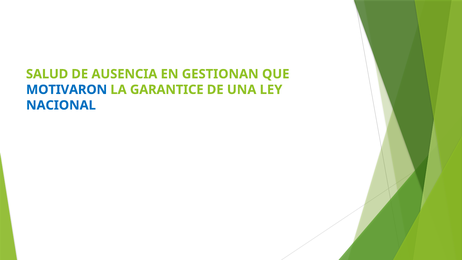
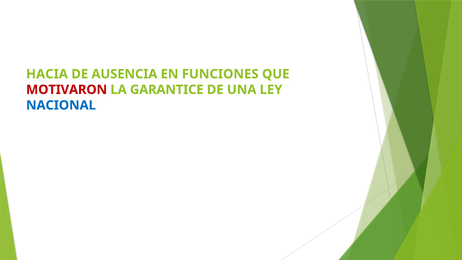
SALUD: SALUD -> HACIA
GESTIONAN: GESTIONAN -> FUNCIONES
MOTIVARON colour: blue -> red
